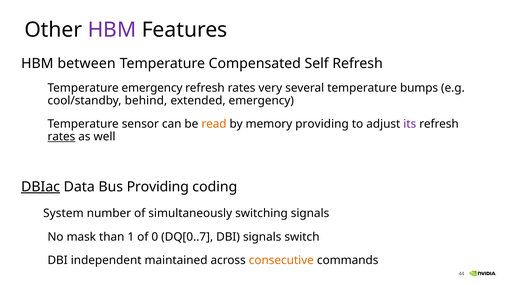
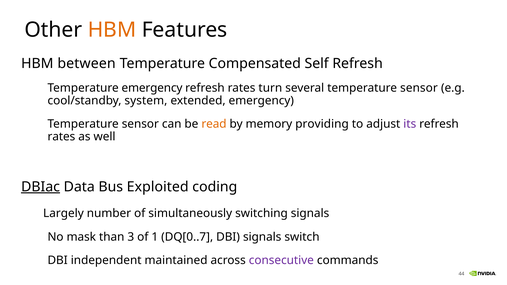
HBM at (112, 30) colour: purple -> orange
very: very -> turn
several temperature bumps: bumps -> sensor
behind: behind -> system
rates at (61, 137) underline: present -> none
Bus Providing: Providing -> Exploited
System: System -> Largely
1: 1 -> 3
0: 0 -> 1
consecutive colour: orange -> purple
